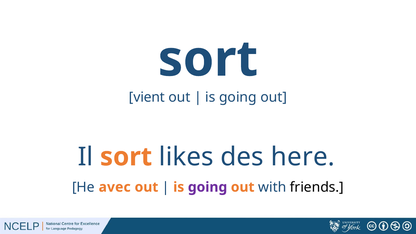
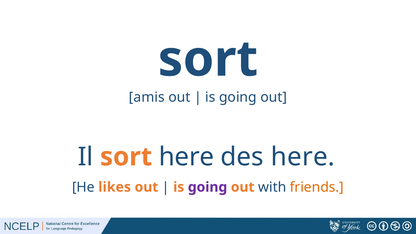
vient: vient -> amis
sort likes: likes -> here
avec: avec -> likes
friends colour: black -> orange
